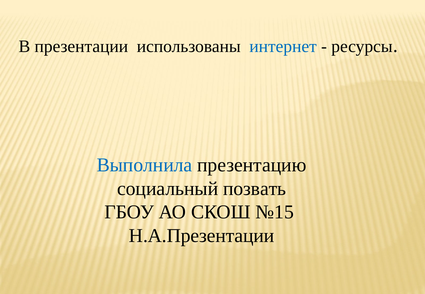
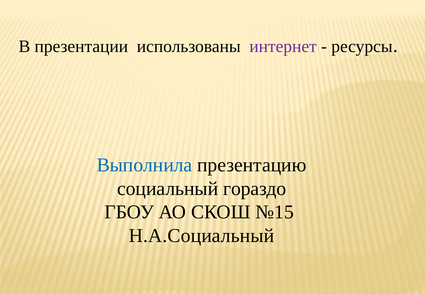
интернет colour: blue -> purple
позвать: позвать -> гораздо
Н.А.Презентации: Н.А.Презентации -> Н.А.Социальный
